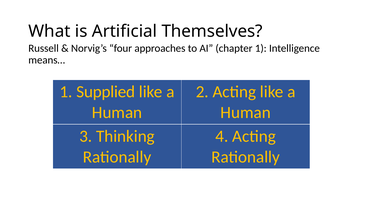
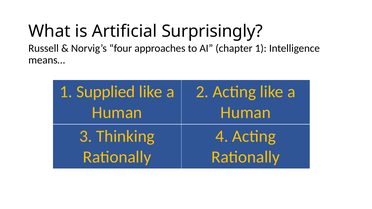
Themselves: Themselves -> Surprisingly
